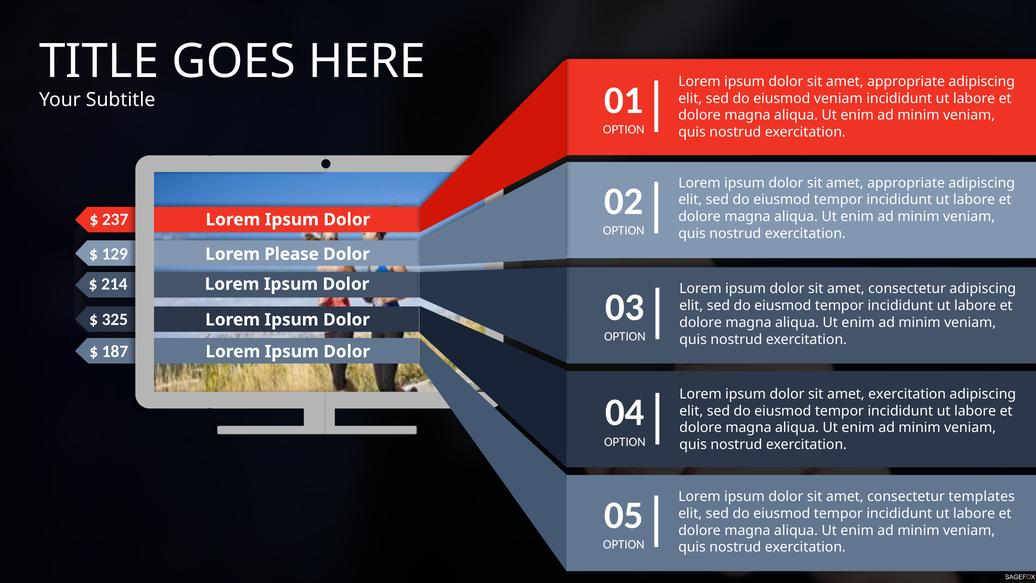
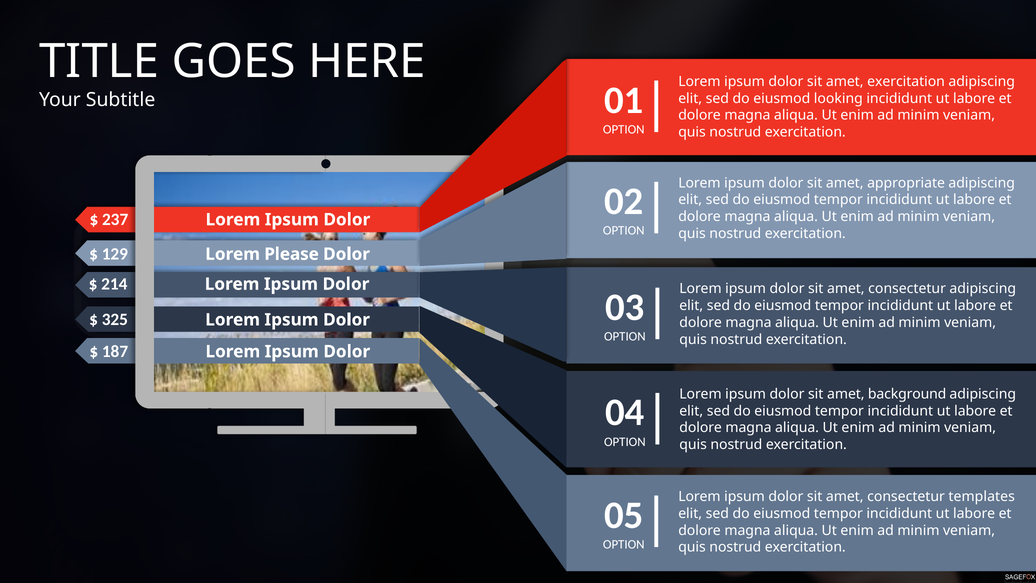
appropriate at (906, 82): appropriate -> exercitation
eiusmod veniam: veniam -> looking
amet exercitation: exercitation -> background
